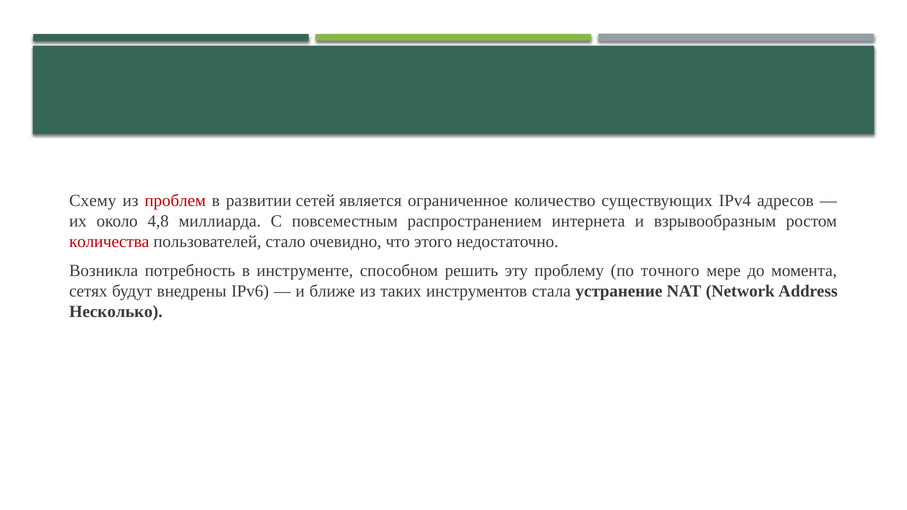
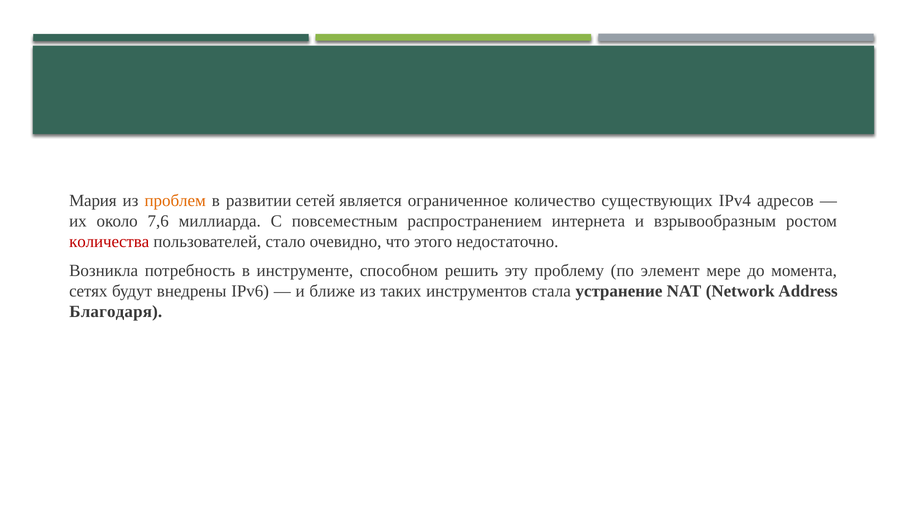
Схему: Схему -> Мария
проблем colour: red -> orange
4,8: 4,8 -> 7,6
точного: точного -> элемент
Несколько: Несколько -> Благодаря
